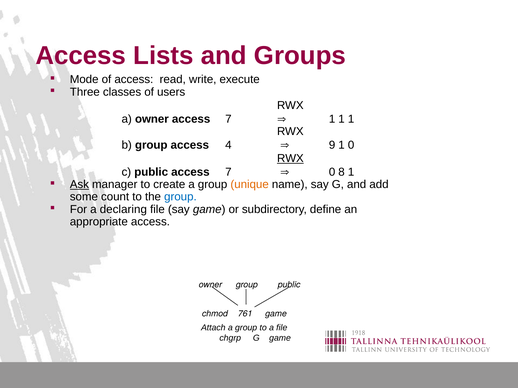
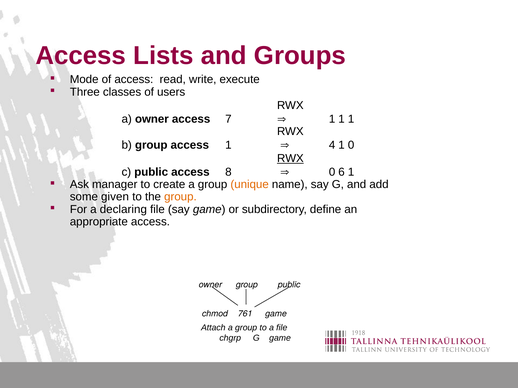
access 4: 4 -> 1
9: 9 -> 4
public access 7: 7 -> 8
8: 8 -> 6
Ask underline: present -> none
count: count -> given
group at (180, 197) colour: blue -> orange
